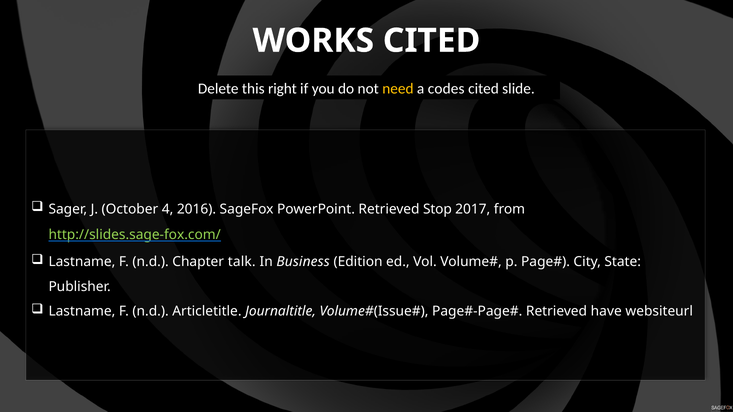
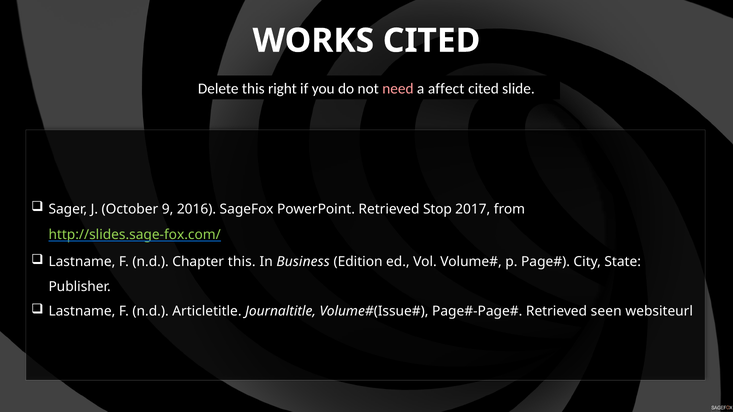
need colour: yellow -> pink
codes: codes -> affect
4: 4 -> 9
Chapter talk: talk -> this
have: have -> seen
